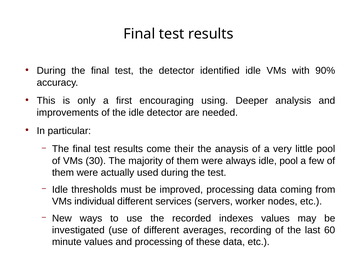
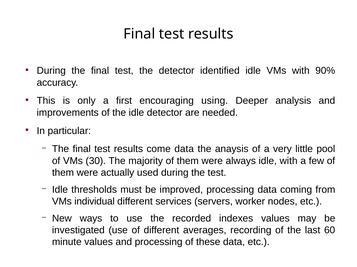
come their: their -> data
idle pool: pool -> with
